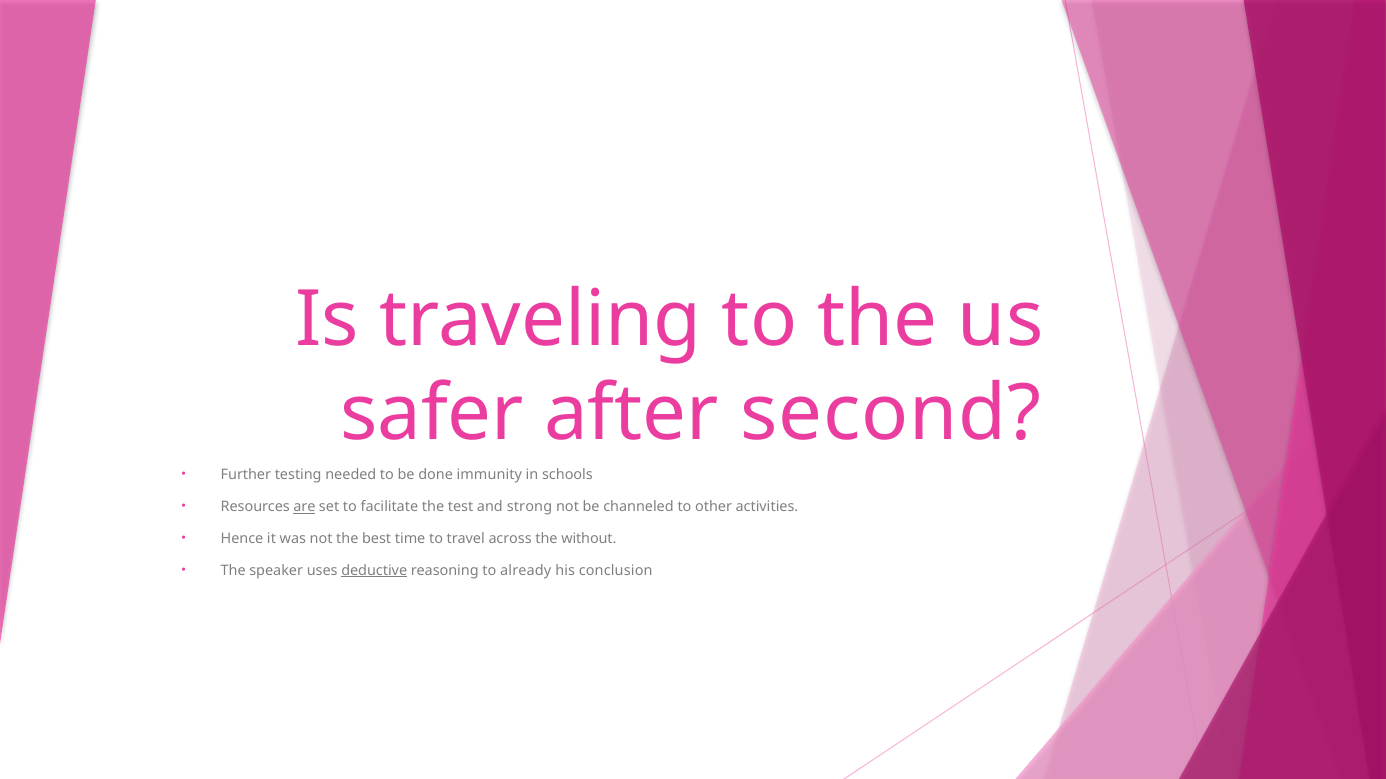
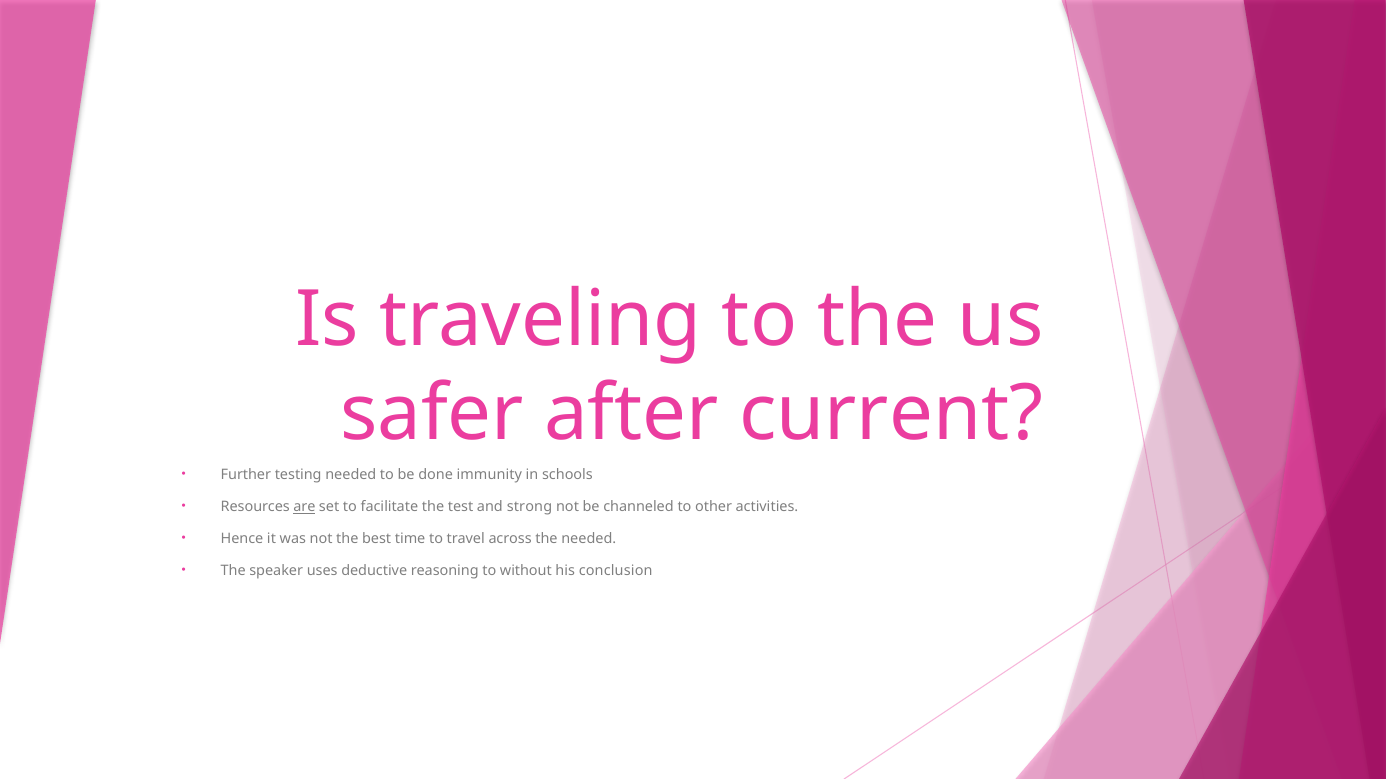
second: second -> current
the without: without -> needed
deductive underline: present -> none
already: already -> without
